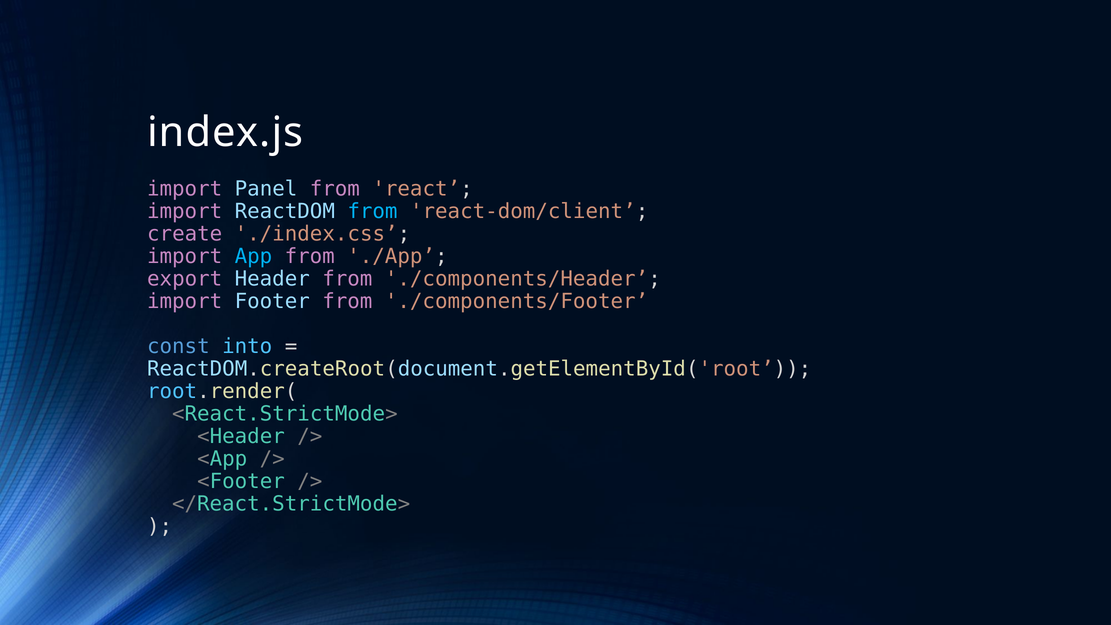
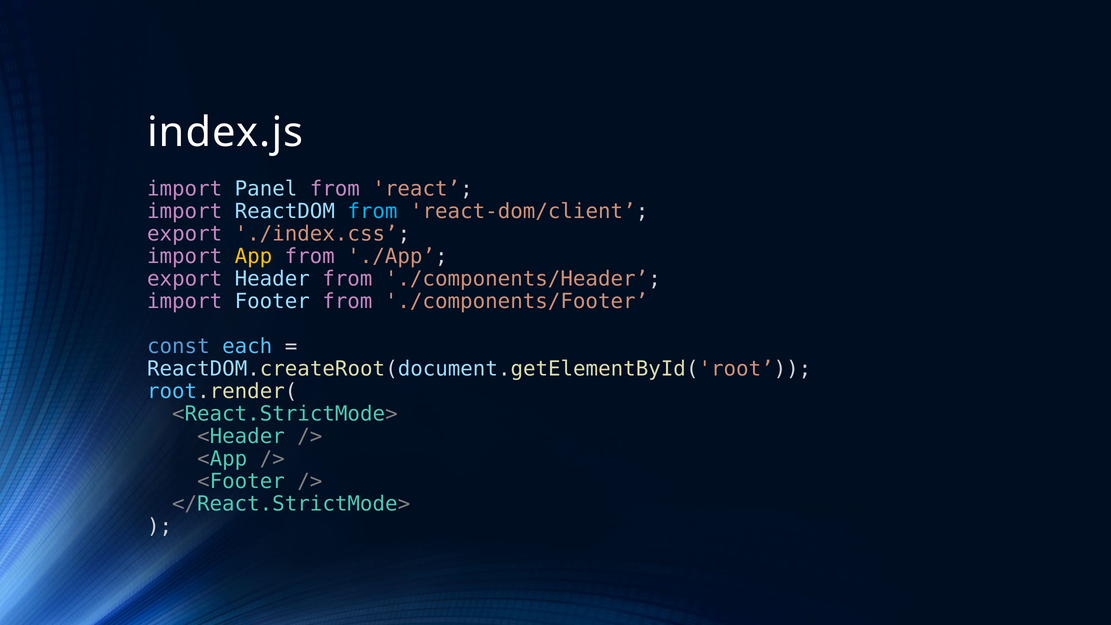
create at (185, 234): create -> export
App colour: light blue -> yellow
into: into -> each
